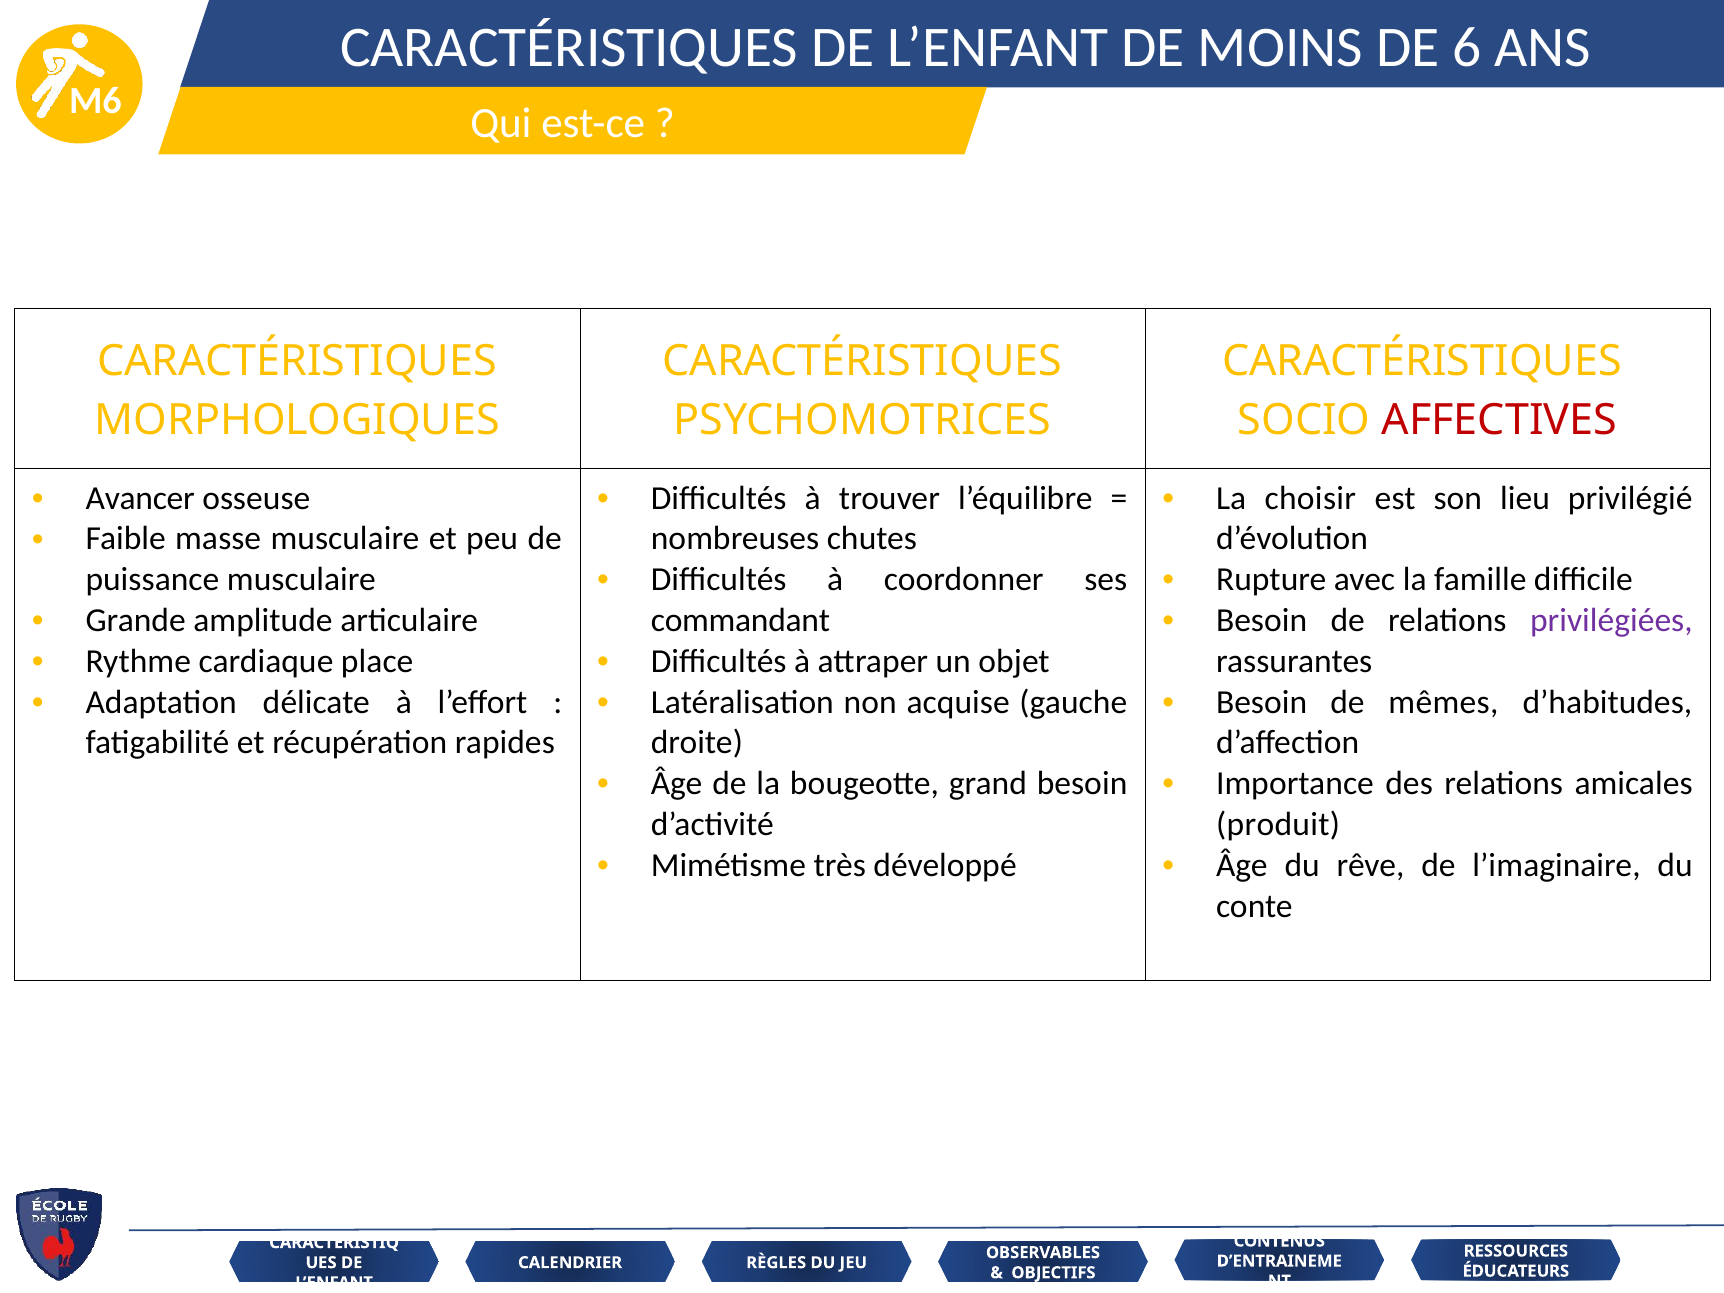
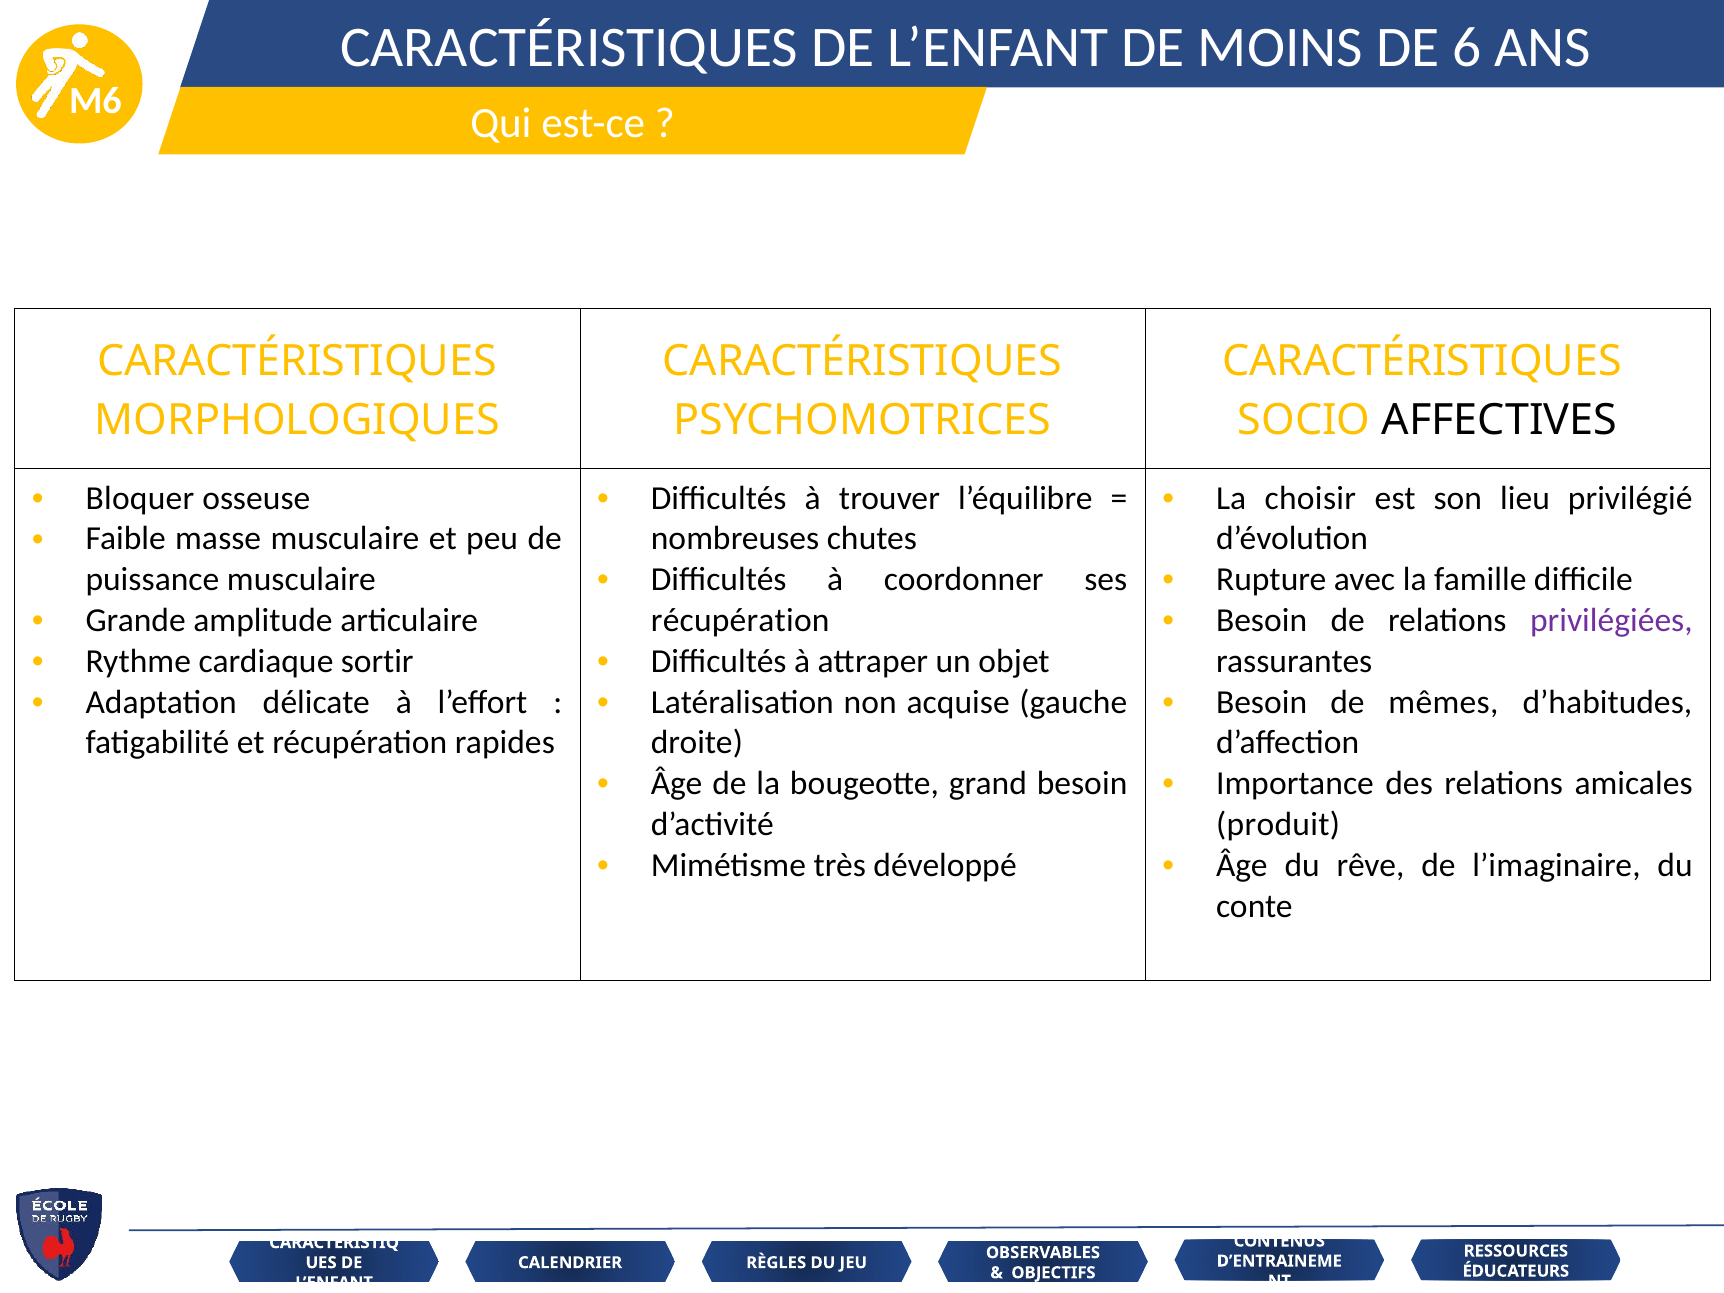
AFFECTIVES colour: red -> black
Avancer: Avancer -> Bloquer
commandant at (740, 620): commandant -> récupération
place: place -> sortir
